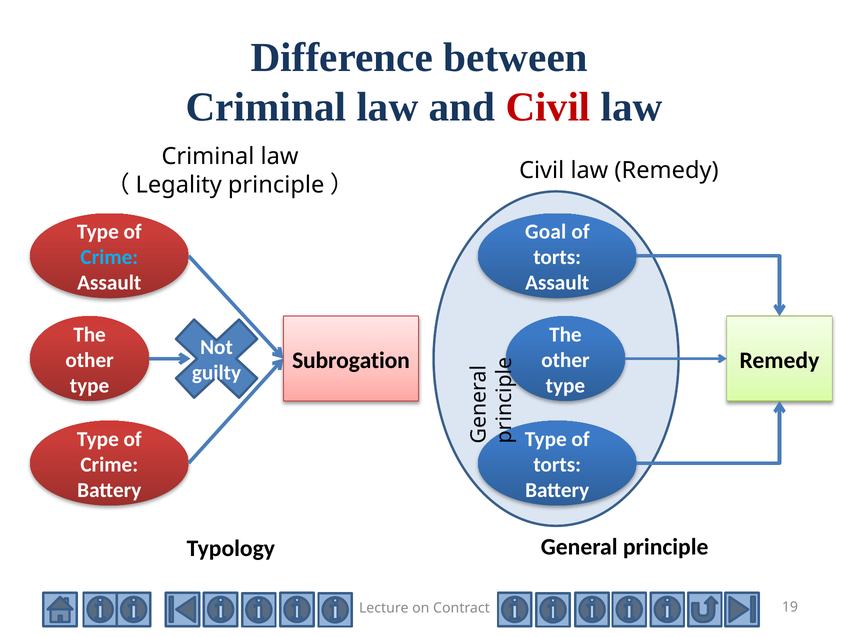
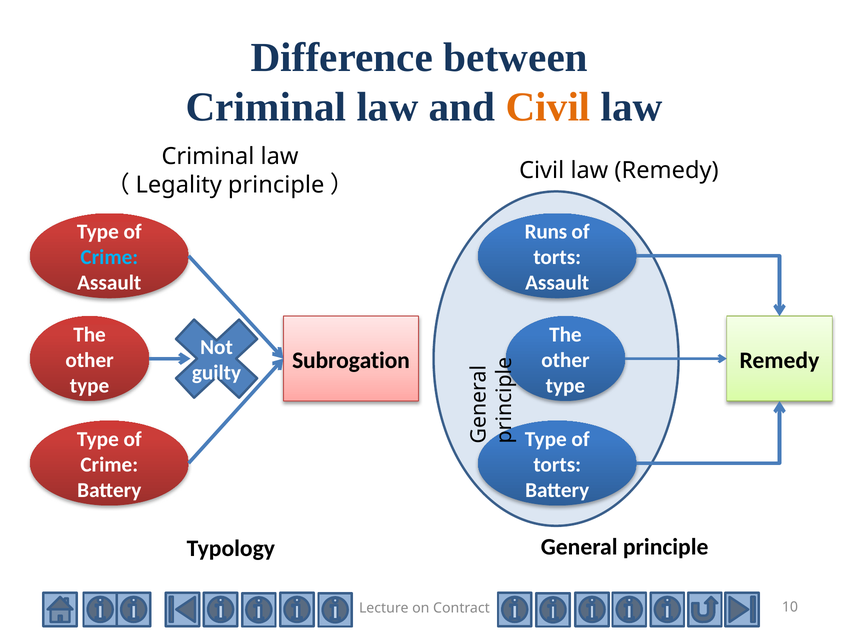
Civil at (548, 107) colour: red -> orange
Goal: Goal -> Runs
19: 19 -> 10
